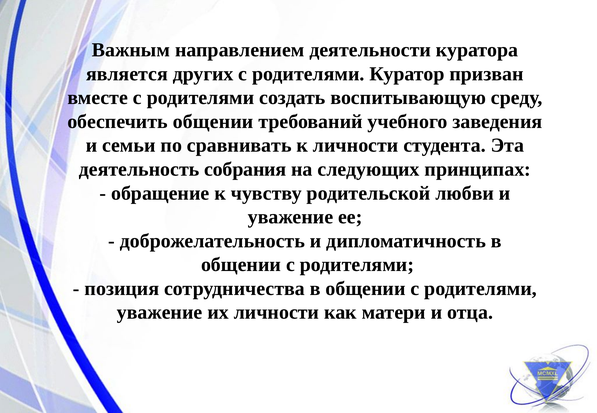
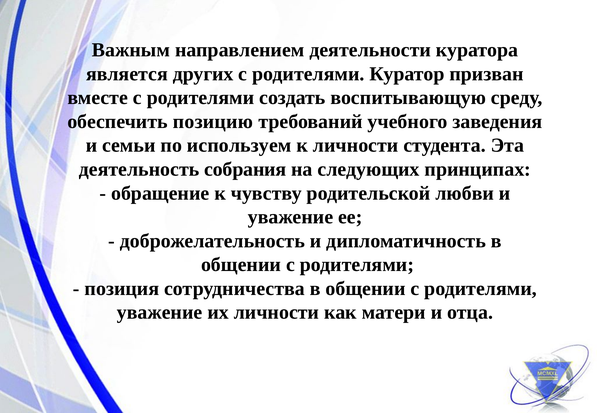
обеспечить общении: общении -> позицию
сравнивать: сравнивать -> используем
